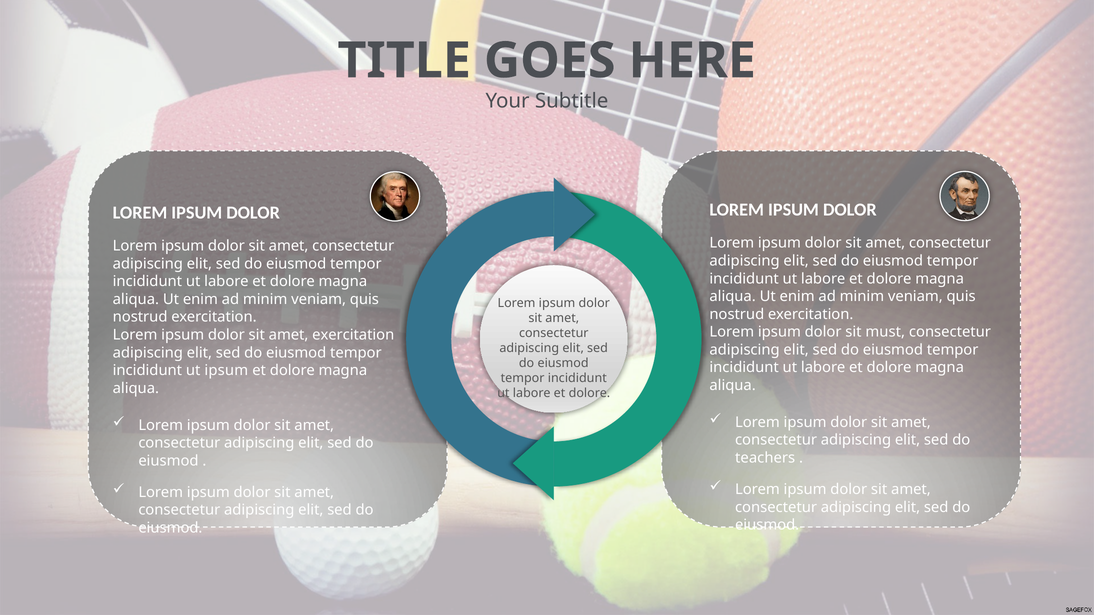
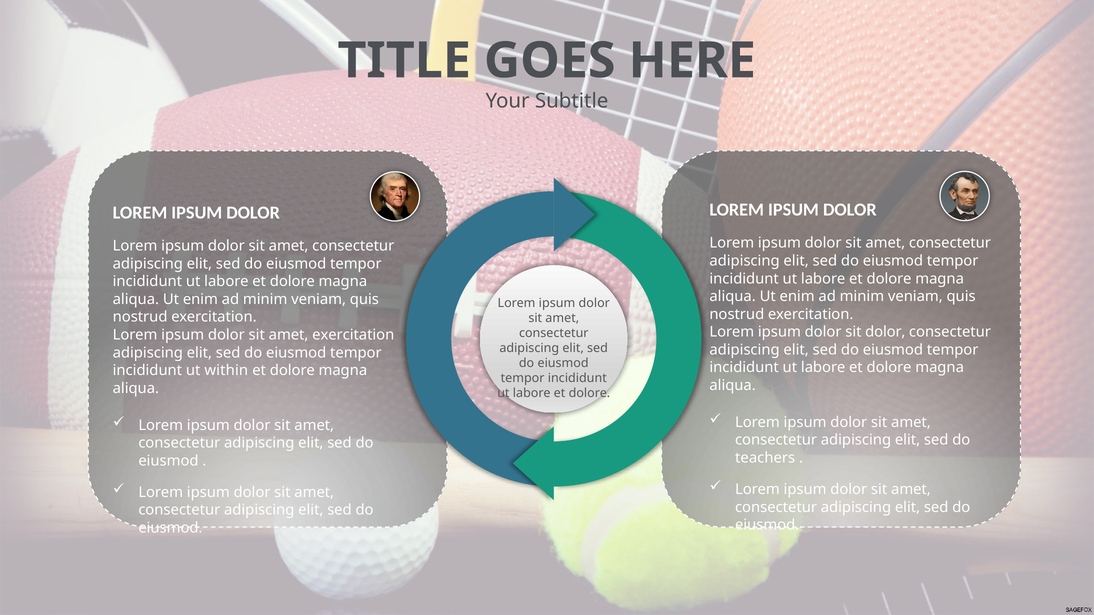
sit must: must -> dolor
ut ipsum: ipsum -> within
